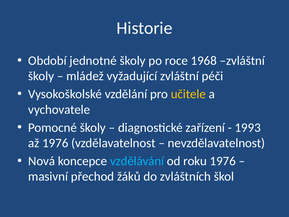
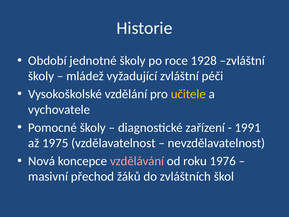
1968: 1968 -> 1928
1993: 1993 -> 1991
až 1976: 1976 -> 1975
vzdělávání colour: light blue -> pink
